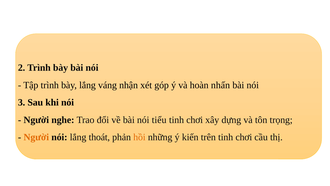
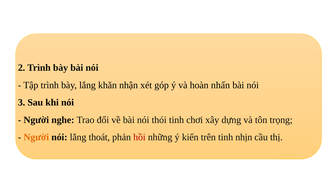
váng: váng -> khăn
tiểu: tiểu -> thói
hồi colour: orange -> red
trên tinh chơi: chơi -> nhịn
